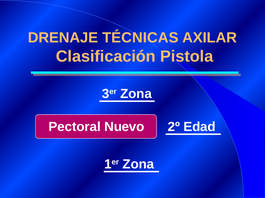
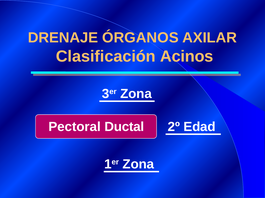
TÉCNICAS: TÉCNICAS -> ÓRGANOS
Pistola: Pistola -> Acinos
Nuevo: Nuevo -> Ductal
